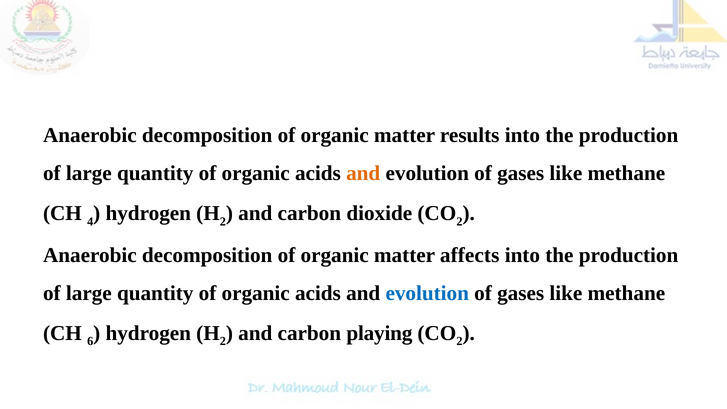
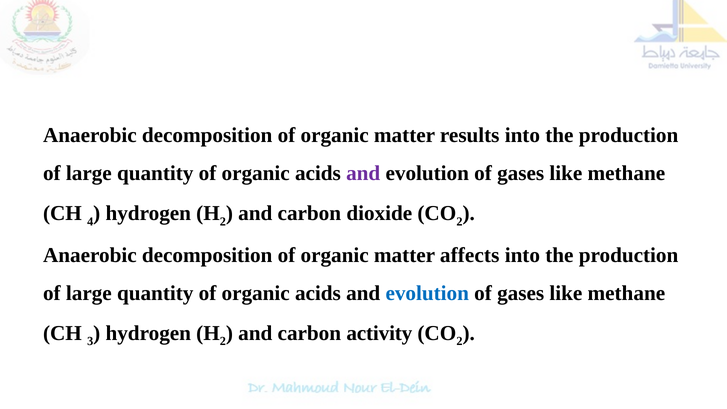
and at (363, 173) colour: orange -> purple
6: 6 -> 3
playing: playing -> activity
